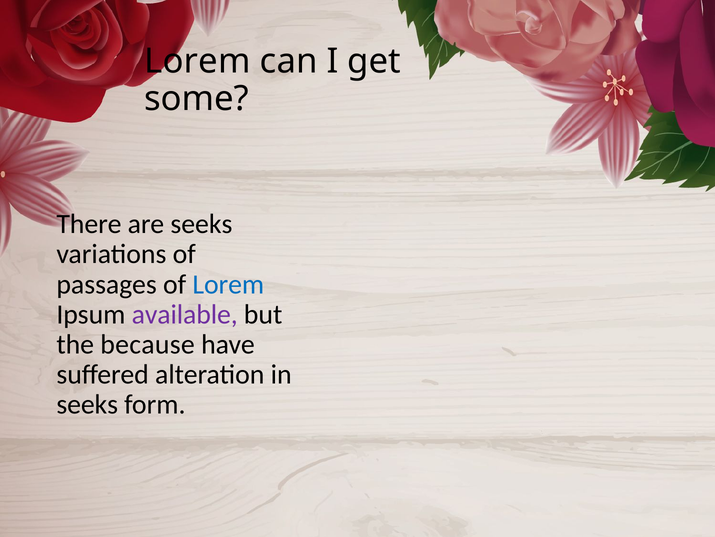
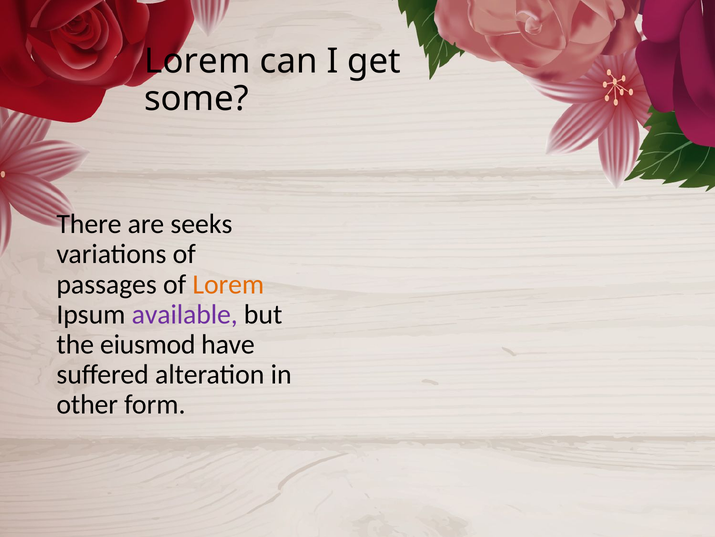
Lorem at (228, 284) colour: blue -> orange
because: because -> eiusmod
seeks at (87, 404): seeks -> other
